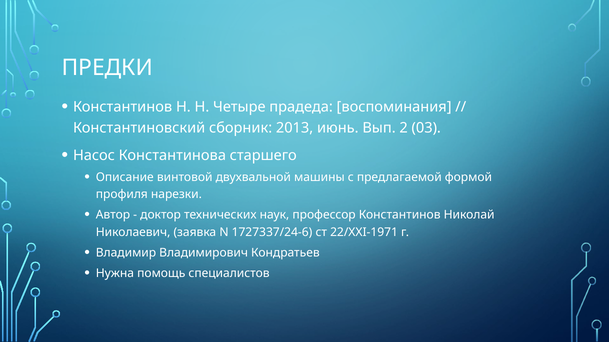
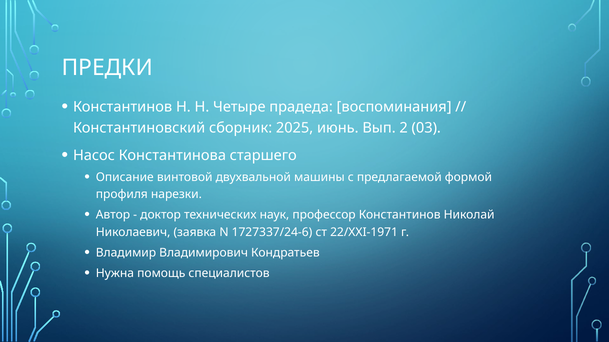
2013: 2013 -> 2025
